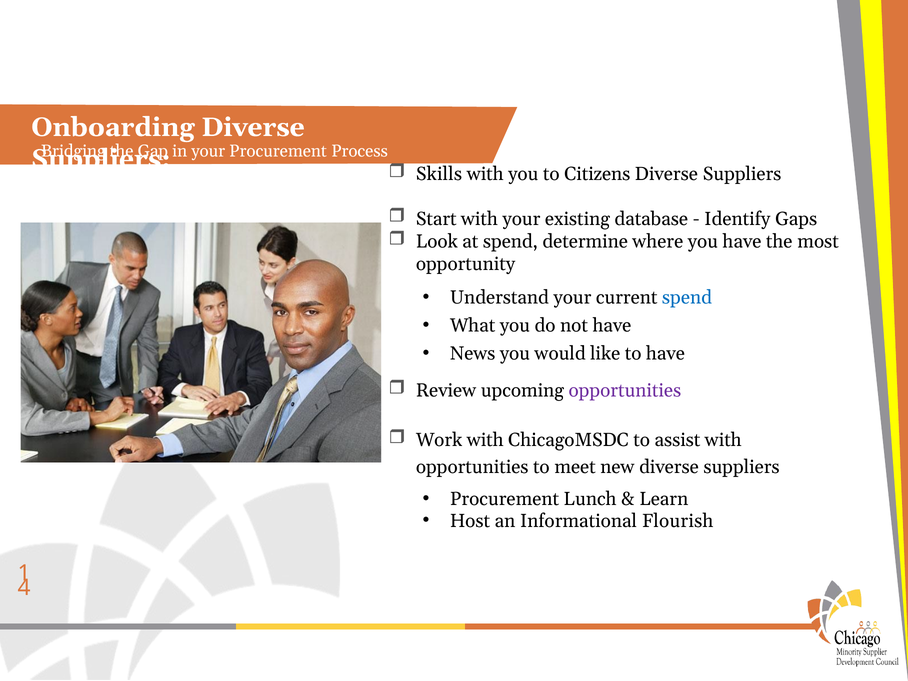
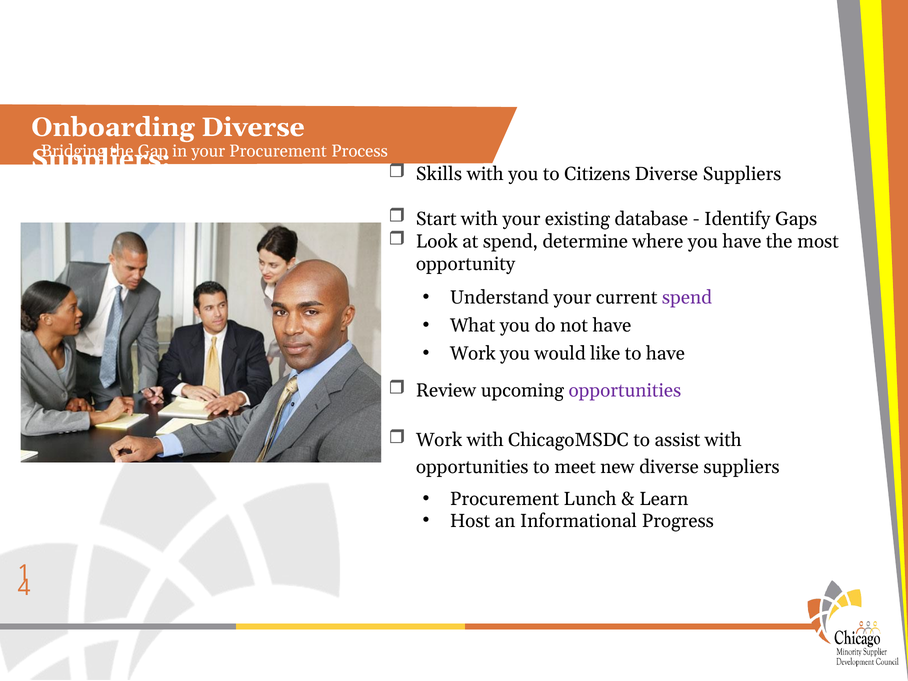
spend at (687, 297) colour: blue -> purple
News at (473, 354): News -> Work
Flourish: Flourish -> Progress
